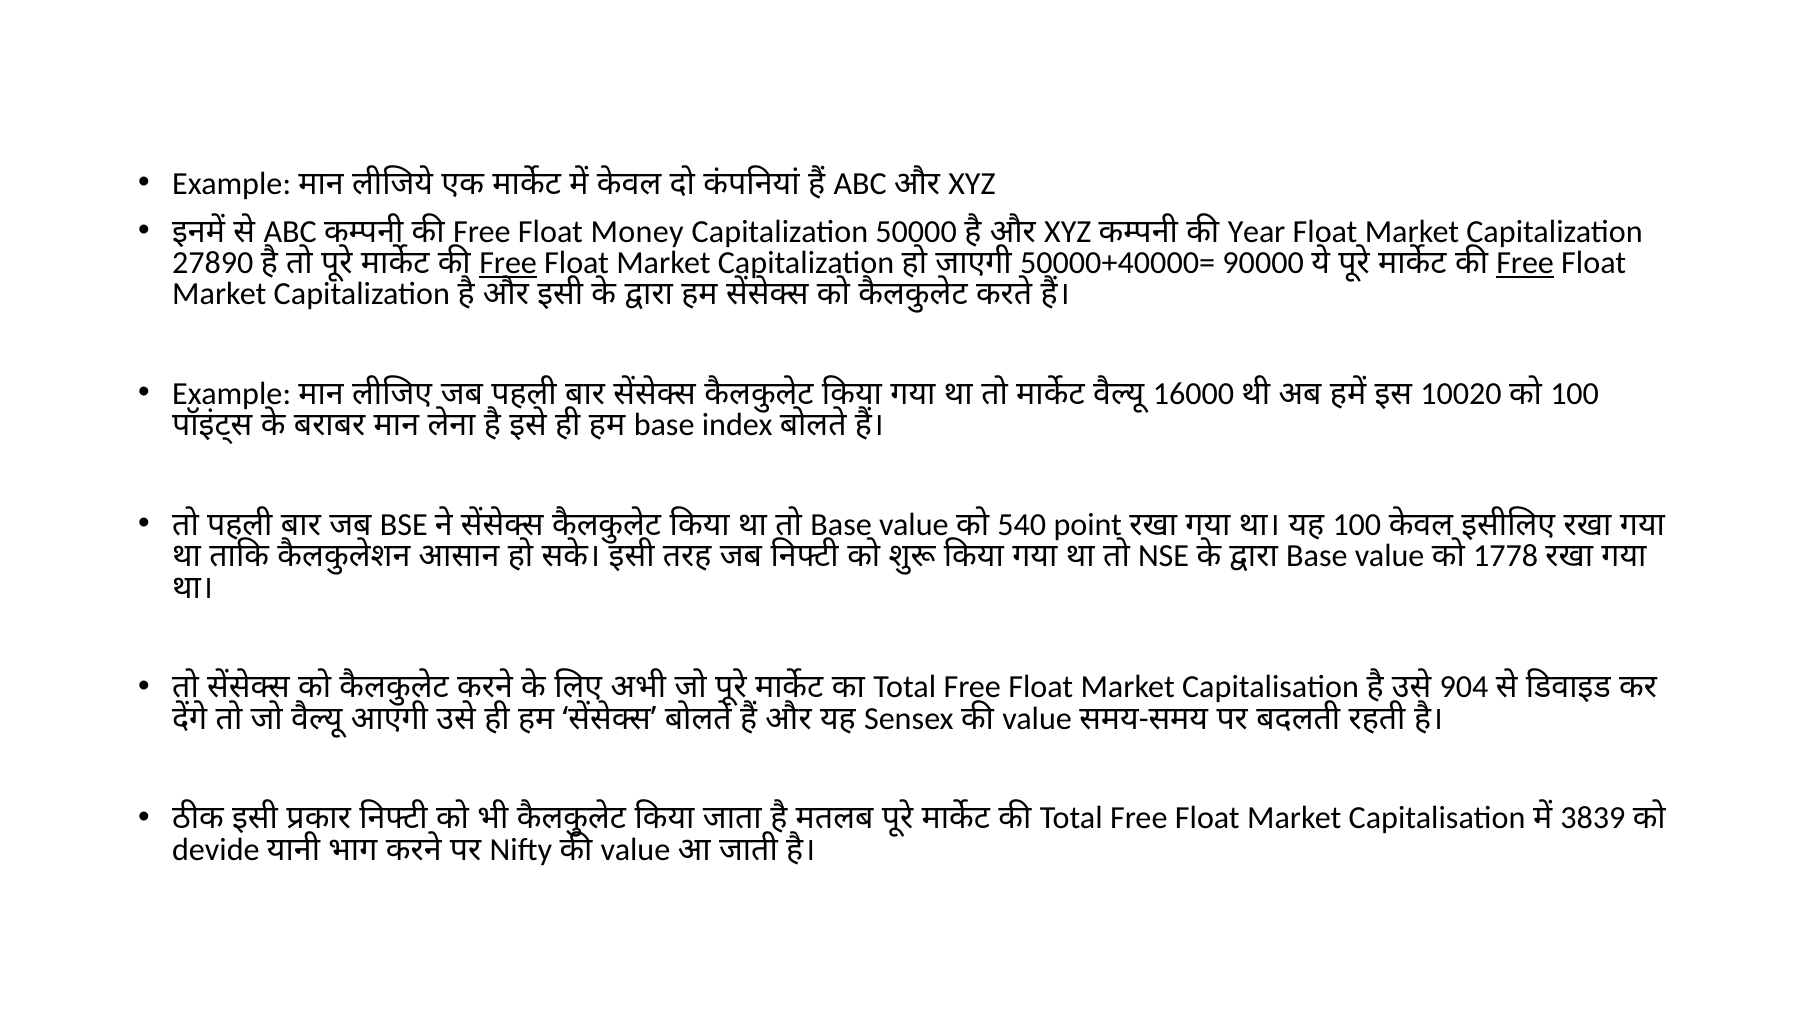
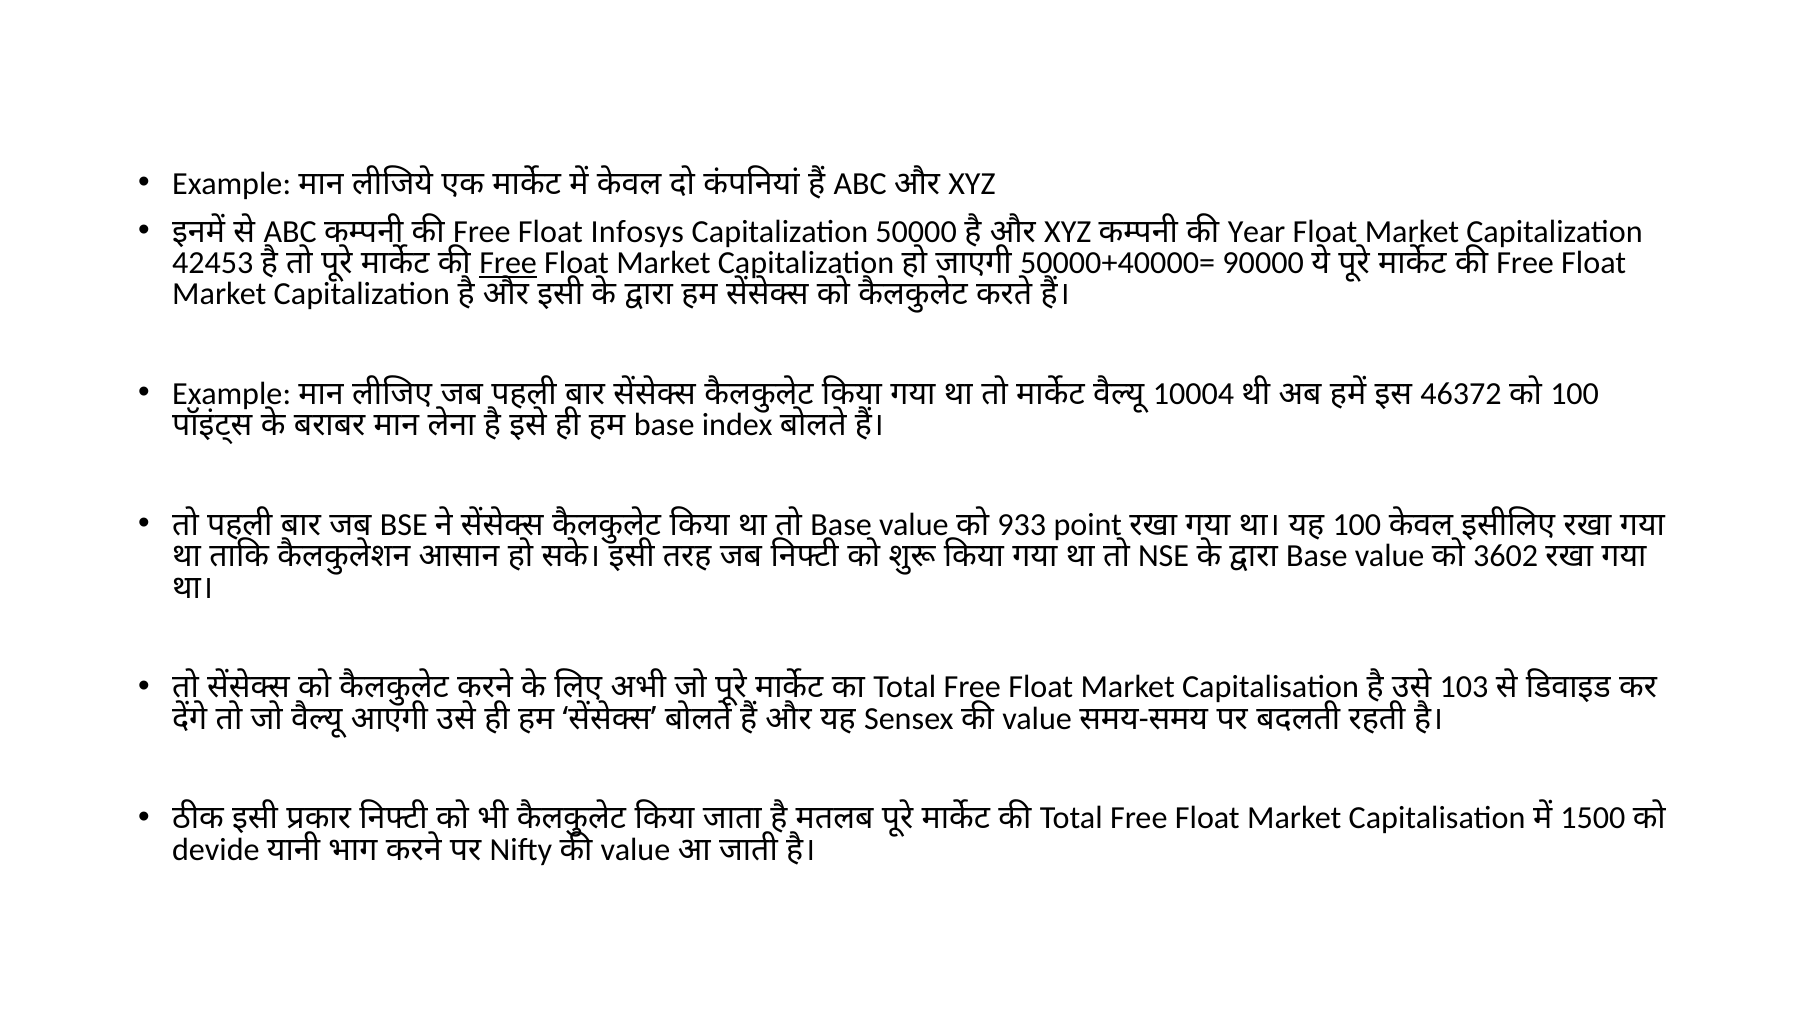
Money: Money -> Infosys
27890: 27890 -> 42453
Free at (1525, 263) underline: present -> none
16000: 16000 -> 10004
10020: 10020 -> 46372
540: 540 -> 933
1778: 1778 -> 3602
904: 904 -> 103
3839: 3839 -> 1500
